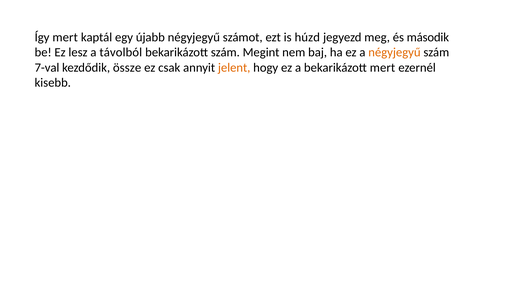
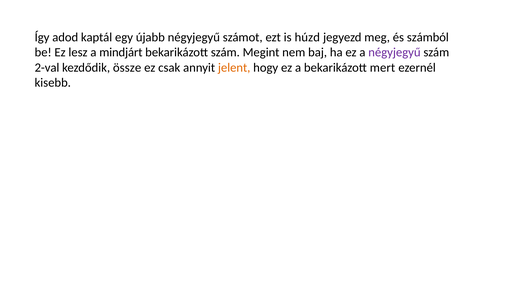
Így mert: mert -> adod
második: második -> számból
távolból: távolból -> mindjárt
négyjegyű at (394, 52) colour: orange -> purple
7-val: 7-val -> 2-val
